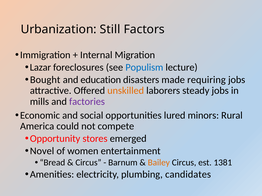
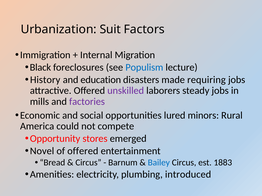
Still: Still -> Suit
Lazar: Lazar -> Black
Bought: Bought -> History
unskilled colour: orange -> purple
of women: women -> offered
Bailey colour: orange -> blue
1381: 1381 -> 1883
candidates: candidates -> introduced
